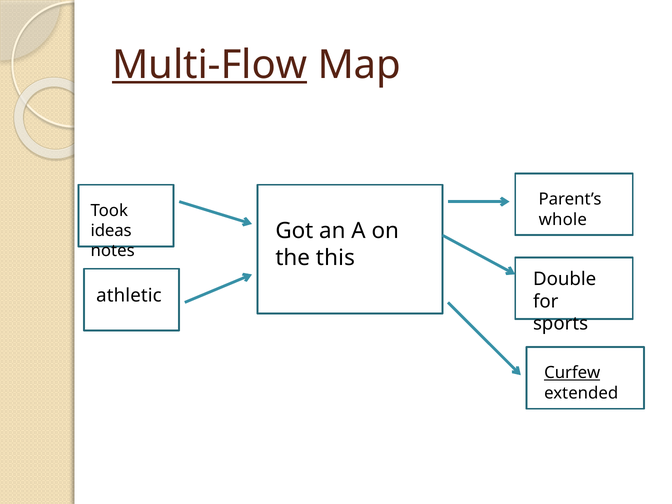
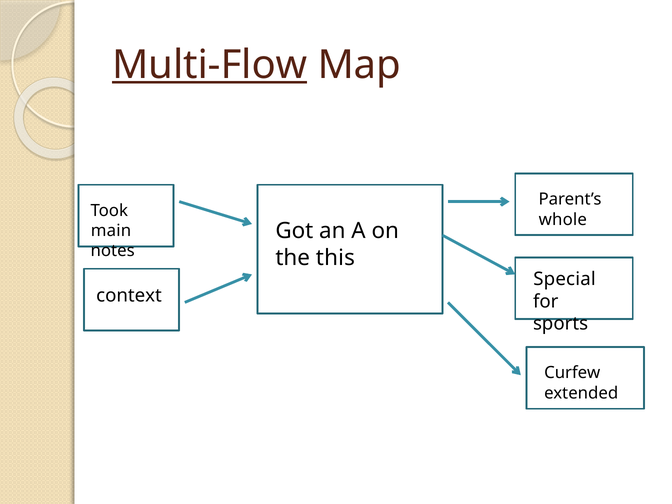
ideas: ideas -> main
Double: Double -> Special
athletic: athletic -> context
Curfew underline: present -> none
